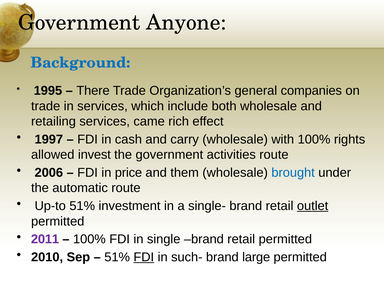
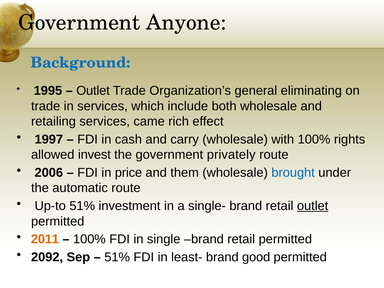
There at (93, 91): There -> Outlet
companies: companies -> eliminating
activities: activities -> privately
2011 colour: purple -> orange
2010: 2010 -> 2092
FDI at (144, 257) underline: present -> none
such-: such- -> least-
large: large -> good
